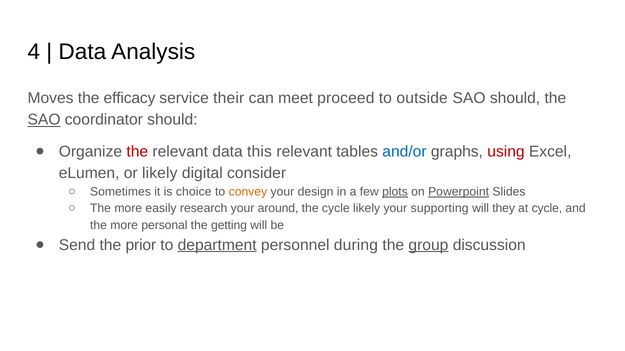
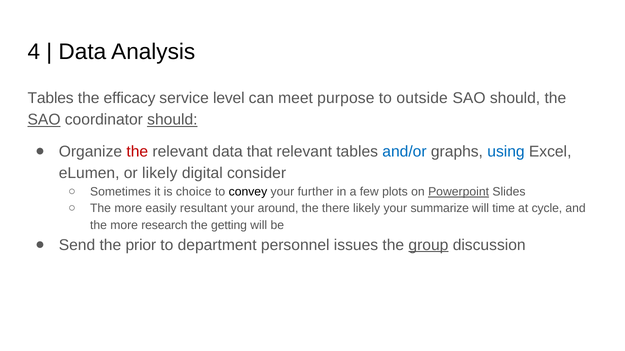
Moves at (51, 98): Moves -> Tables
their: their -> level
proceed: proceed -> purpose
should at (172, 120) underline: none -> present
this: this -> that
using colour: red -> blue
convey colour: orange -> black
design: design -> further
plots underline: present -> none
research: research -> resultant
the cycle: cycle -> there
supporting: supporting -> summarize
they: they -> time
personal: personal -> research
department underline: present -> none
during: during -> issues
